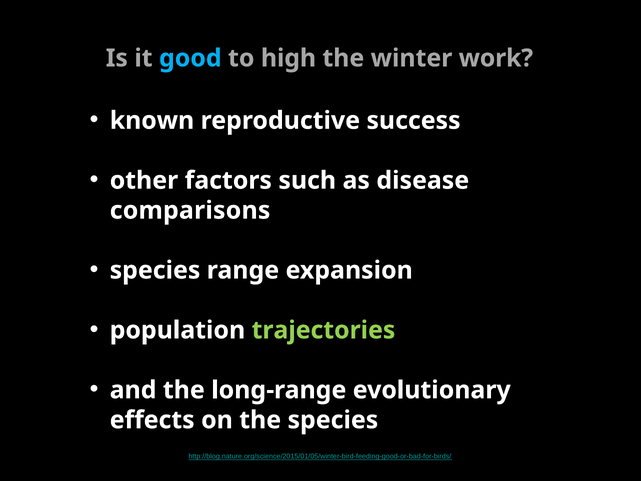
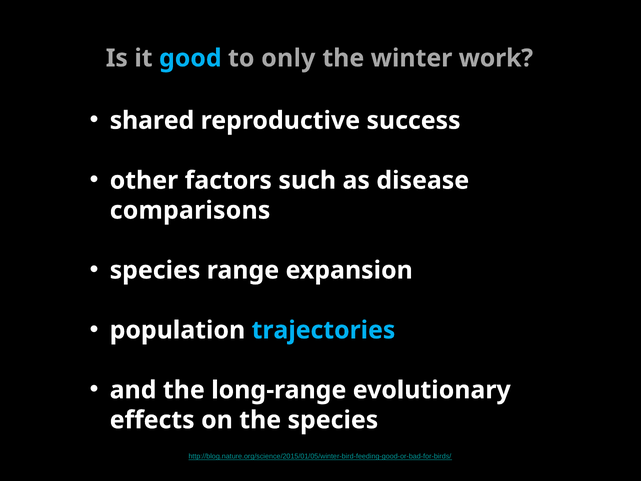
high: high -> only
known: known -> shared
trajectories colour: light green -> light blue
